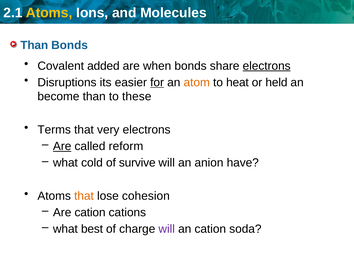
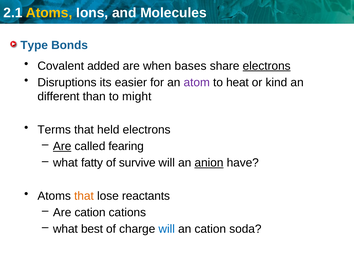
Than at (34, 45): Than -> Type
when bonds: bonds -> bases
for underline: present -> none
atom colour: orange -> purple
held: held -> kind
become: become -> different
these: these -> might
very: very -> held
reform: reform -> fearing
cold: cold -> fatty
anion underline: none -> present
cohesion: cohesion -> reactants
will at (167, 229) colour: purple -> blue
